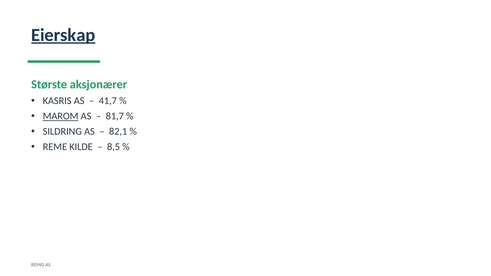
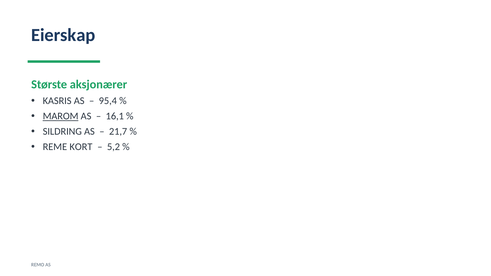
Eierskap underline: present -> none
41,7: 41,7 -> 95,4
81,7: 81,7 -> 16,1
82,1: 82,1 -> 21,7
KILDE: KILDE -> KORT
8,5: 8,5 -> 5,2
